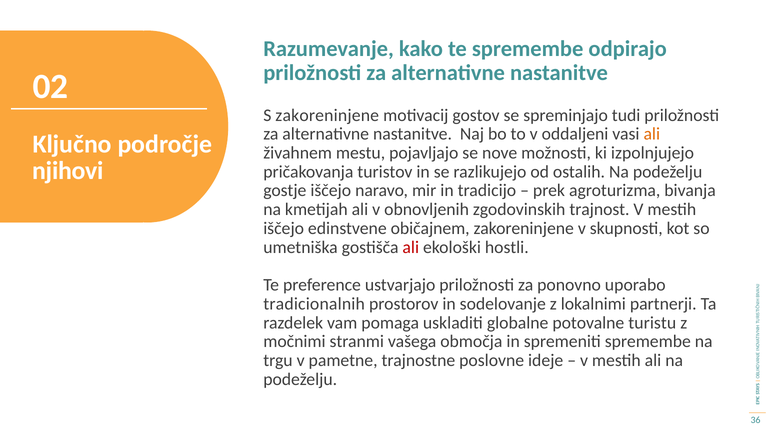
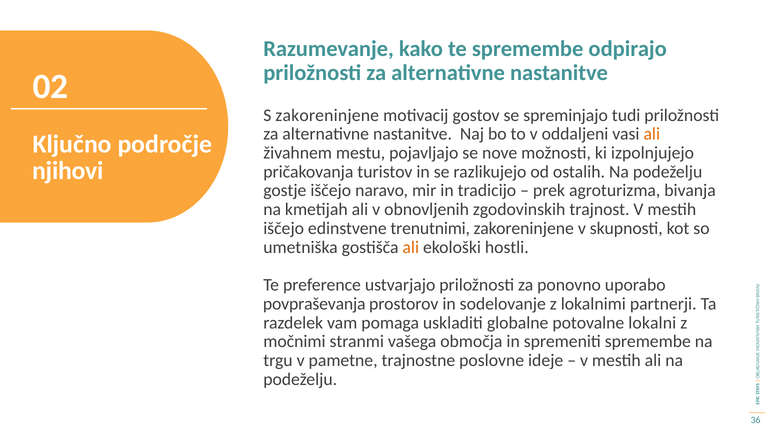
običajnem: običajnem -> trenutnimi
ali at (411, 247) colour: red -> orange
tradicionalnih: tradicionalnih -> povpraševanja
turistu: turistu -> lokalni
